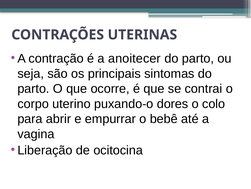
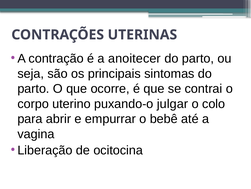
dores: dores -> julgar
